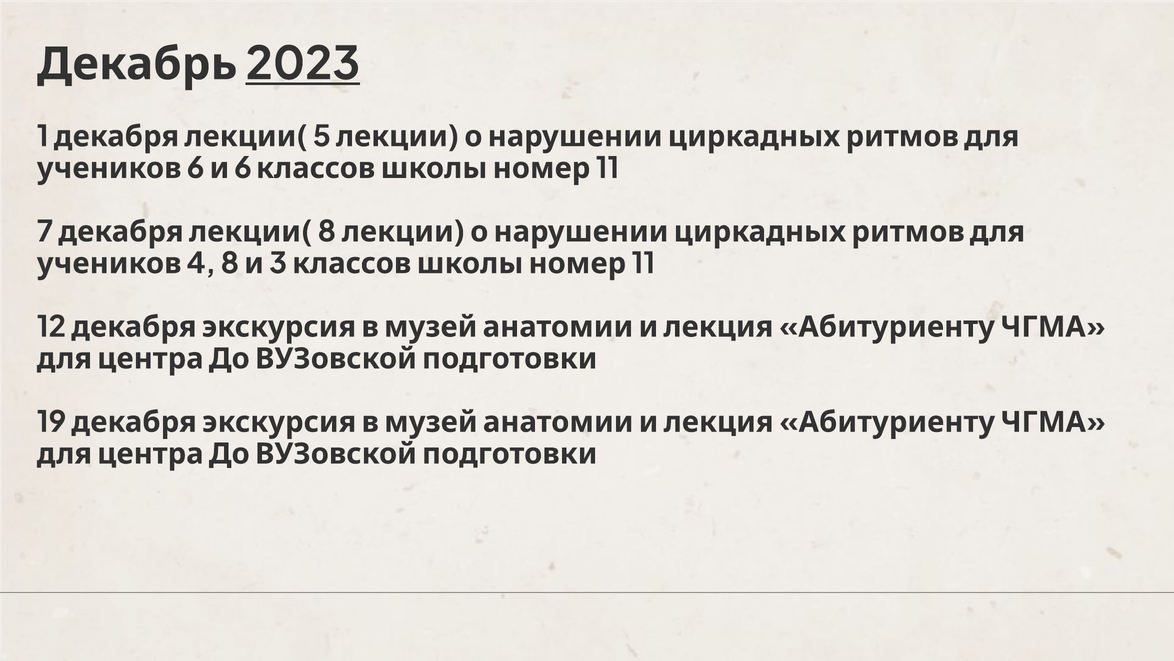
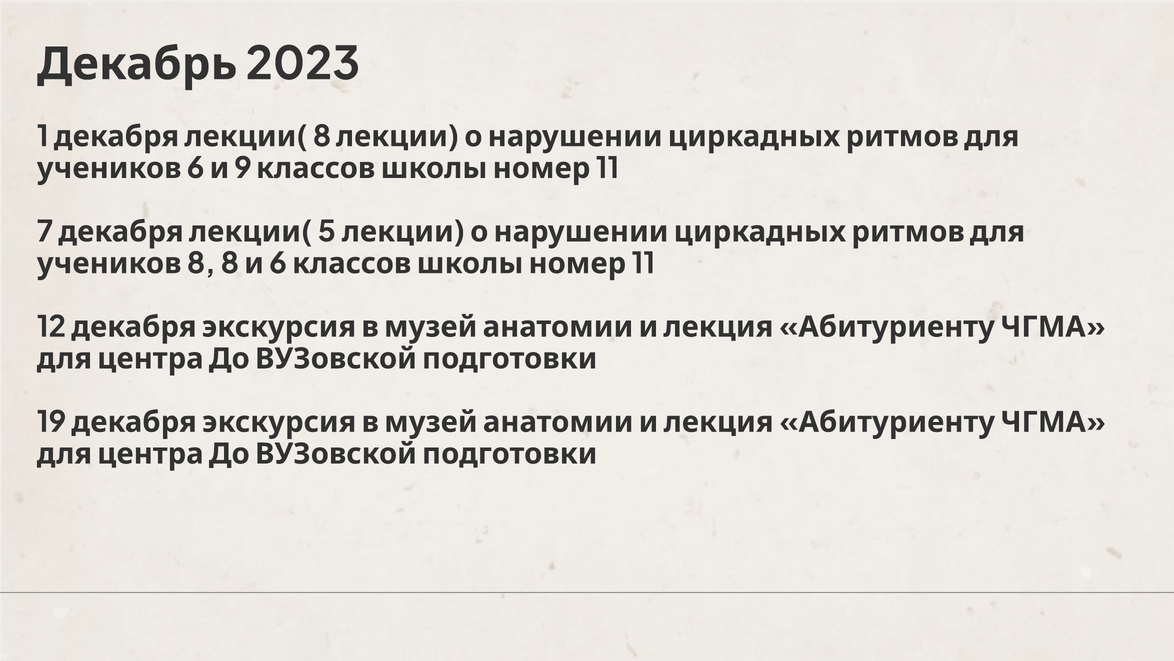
2023 underline: present -> none
5 at (322, 136): 5 -> 8
6 6: 6 -> 9
8 at (327, 232): 8 -> 5
4 at (201, 263): 4 -> 8
8 3: 3 -> 6
